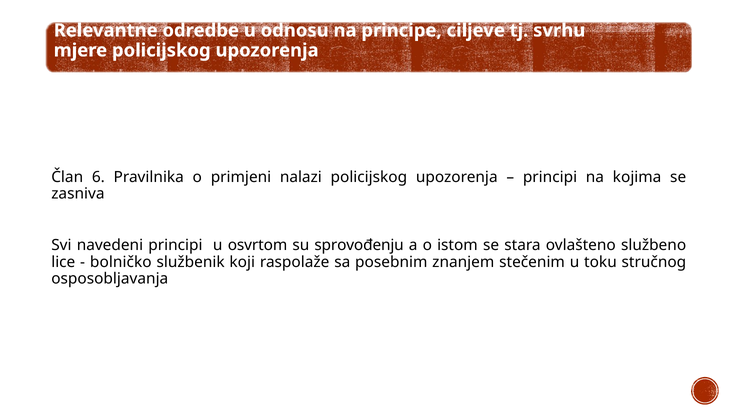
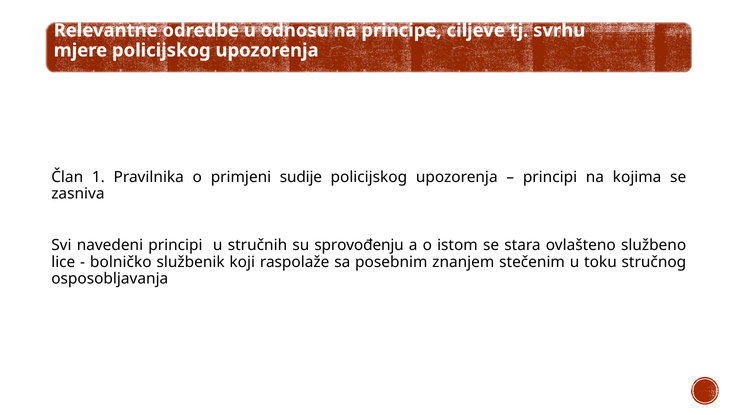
6: 6 -> 1
nalazi: nalazi -> sudije
osvrtom: osvrtom -> stručnih
